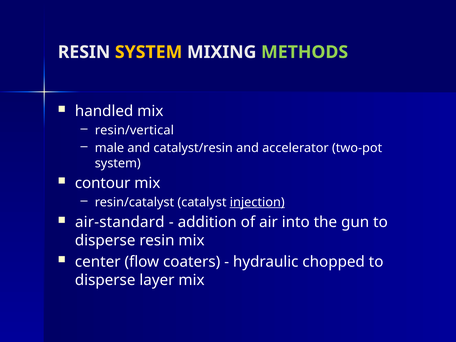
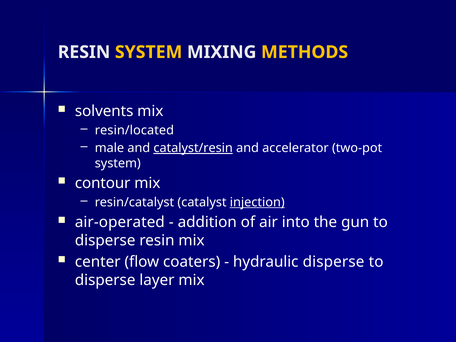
METHODS colour: light green -> yellow
handled: handled -> solvents
resin/vertical: resin/vertical -> resin/located
catalyst/resin underline: none -> present
air-standard: air-standard -> air-operated
hydraulic chopped: chopped -> disperse
